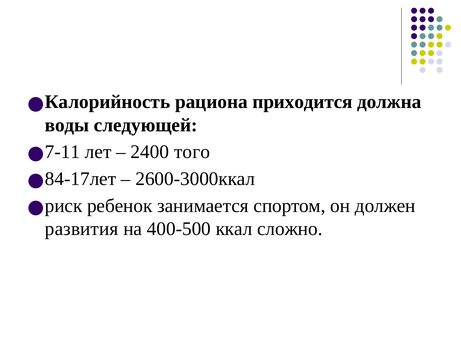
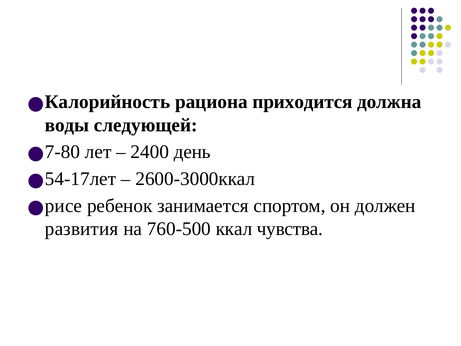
7-11: 7-11 -> 7-80
того: того -> день
84-17лет: 84-17лет -> 54-17лет
риск: риск -> рисе
400-500: 400-500 -> 760-500
сложно: сложно -> чувства
